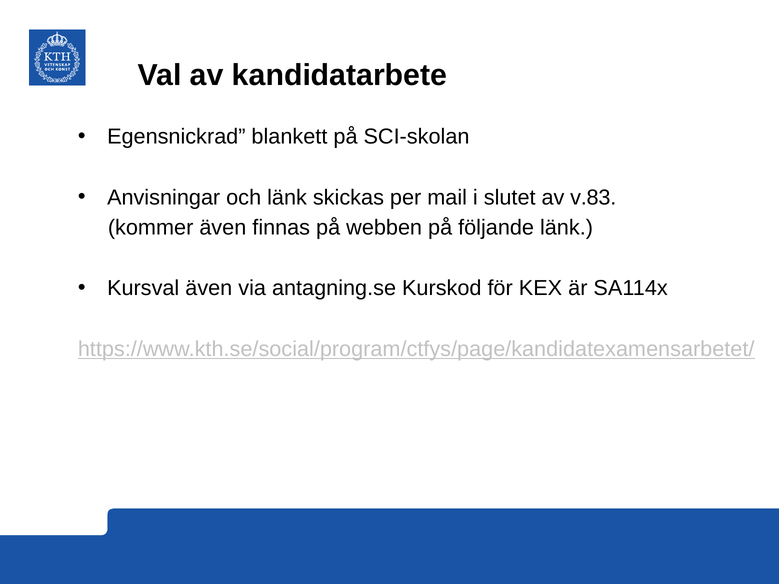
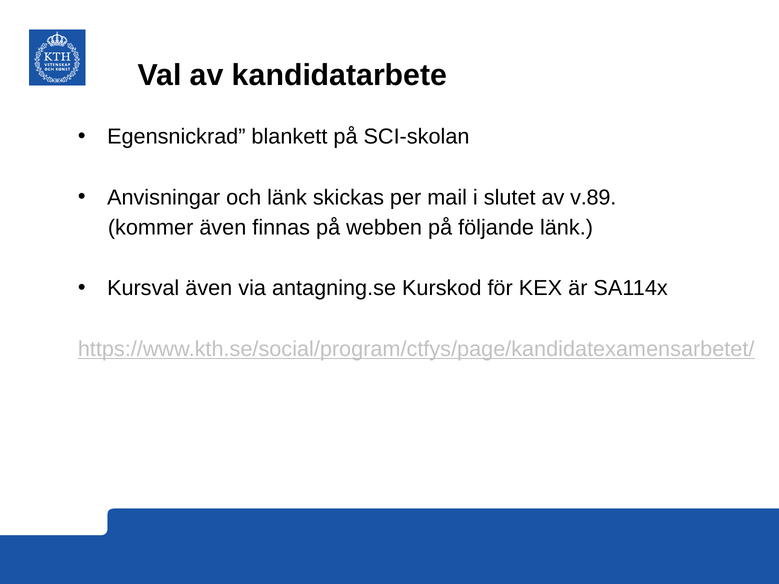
v.83: v.83 -> v.89
